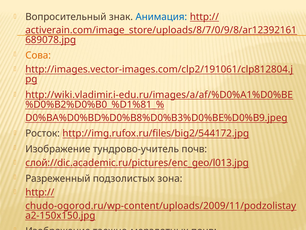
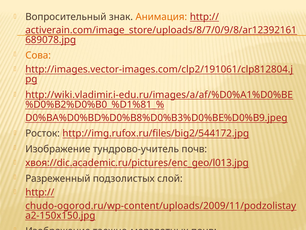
Анимация colour: blue -> orange
слой://dic.academic.ru/pictures/enc_geo/l013.jpg: слой://dic.academic.ru/pictures/enc_geo/l013.jpg -> хвоя://dic.academic.ru/pictures/enc_geo/l013.jpg
зона: зона -> слой
